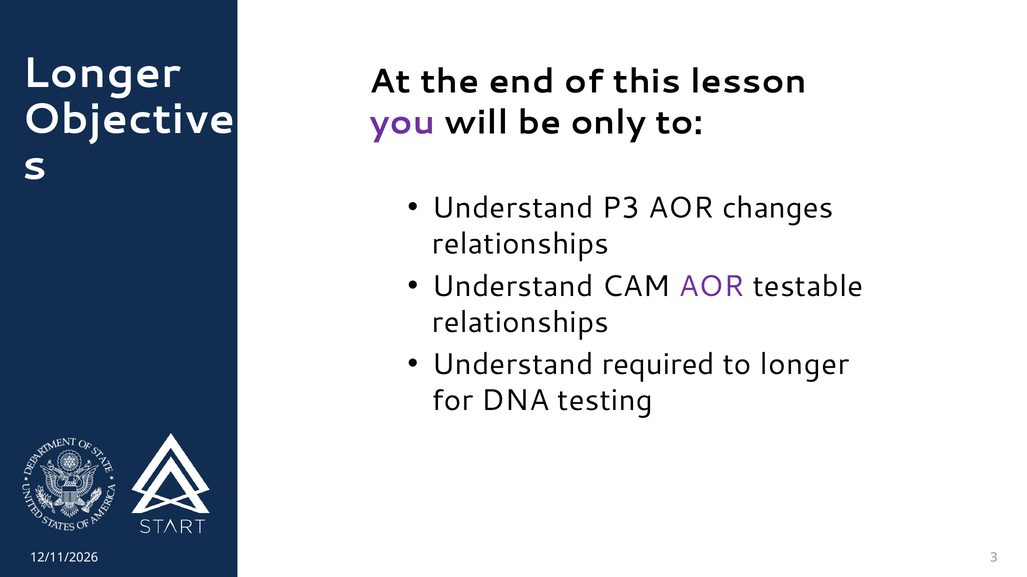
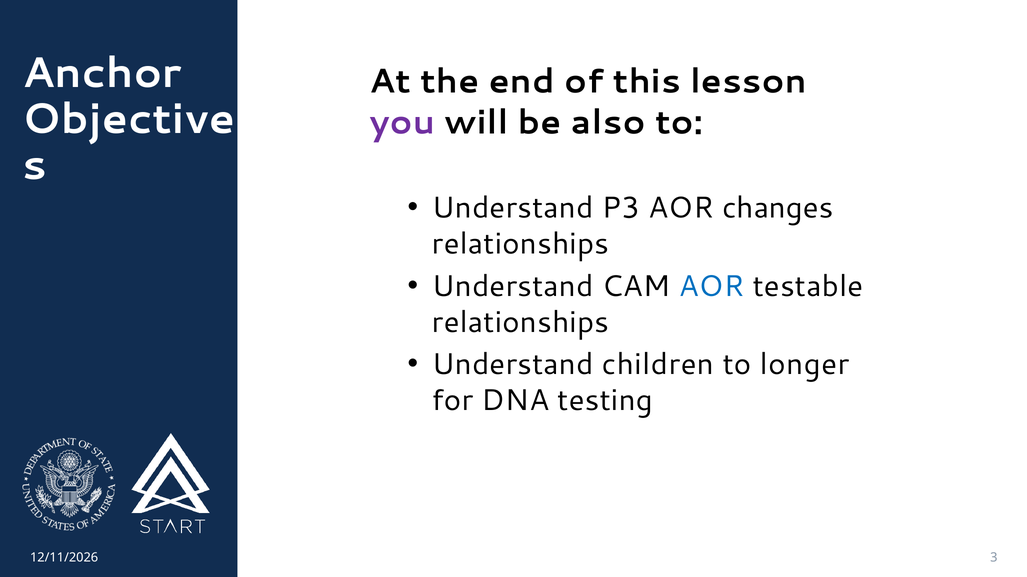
Longer at (102, 73): Longer -> Anchor
only: only -> also
AOR at (712, 287) colour: purple -> blue
required: required -> children
